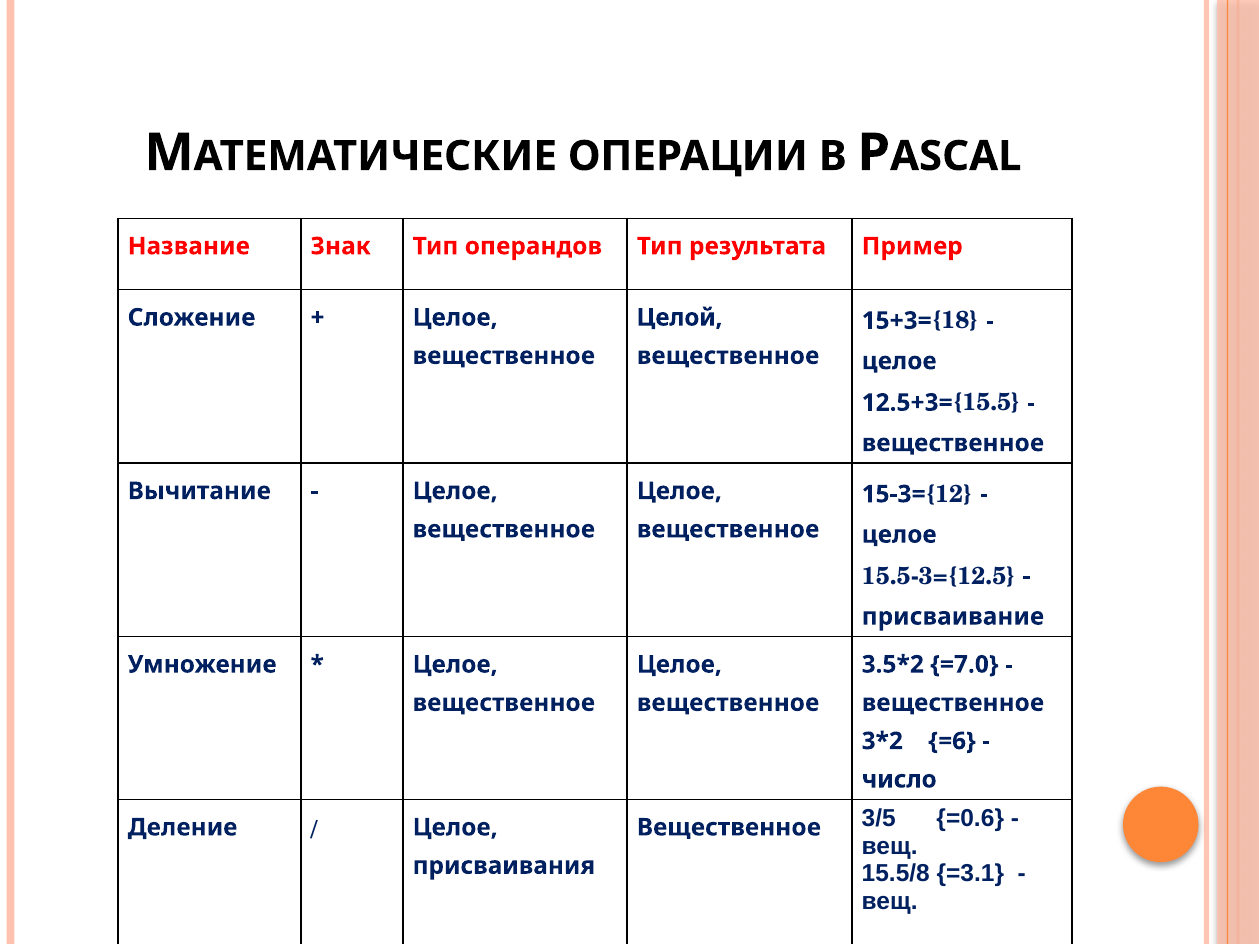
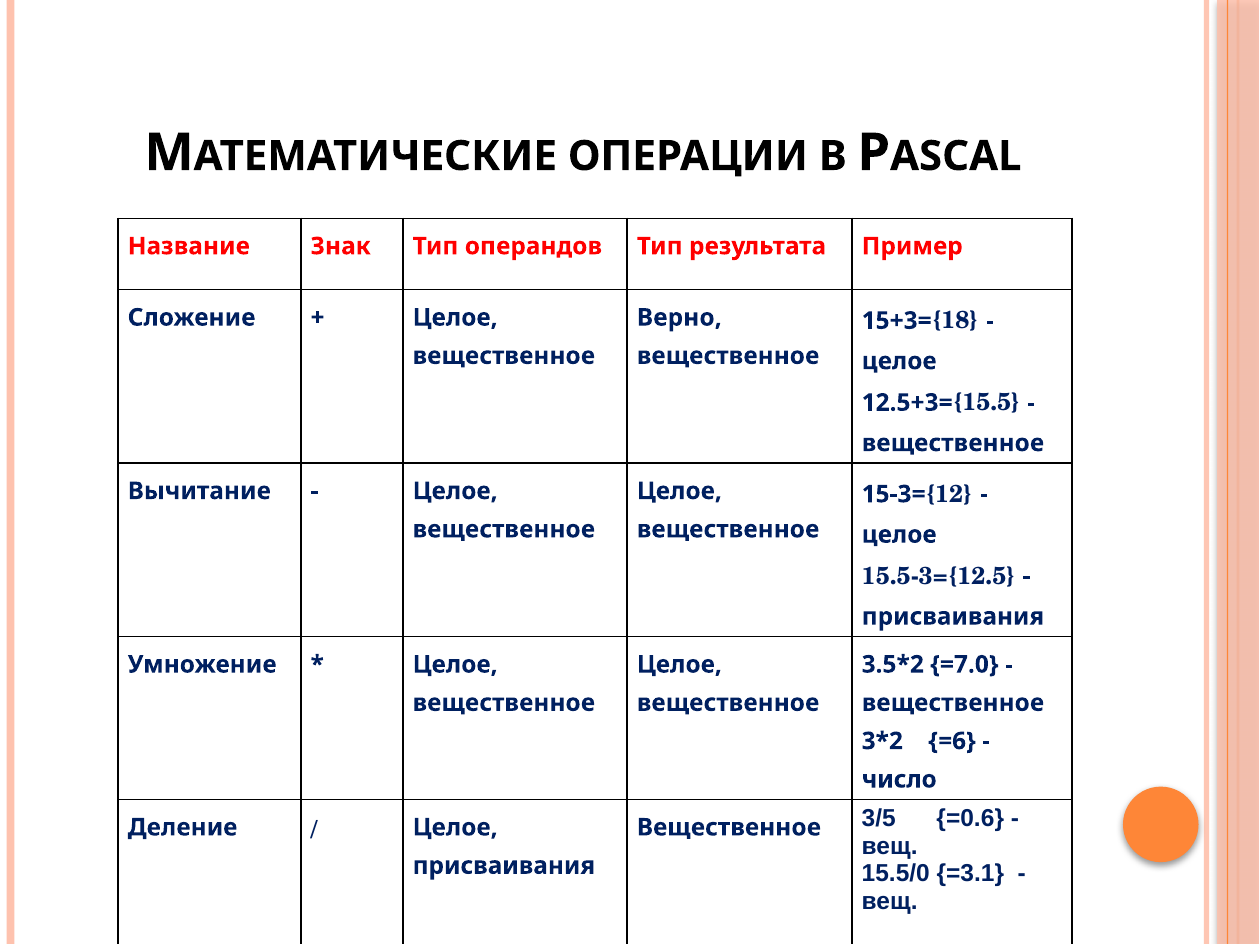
Целой: Целой -> Верно
присваивание at (953, 617): присваивание -> присваивания
15.5/8: 15.5/8 -> 15.5/0
